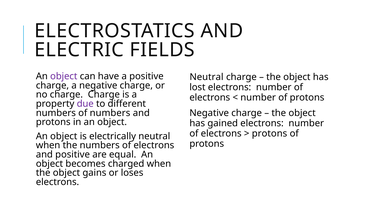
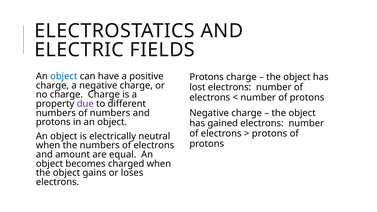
object at (64, 76) colour: purple -> blue
Neutral at (207, 77): Neutral -> Protons
and positive: positive -> amount
